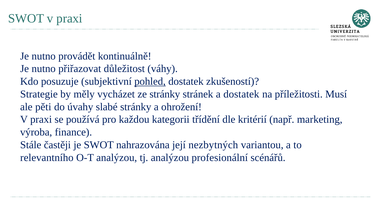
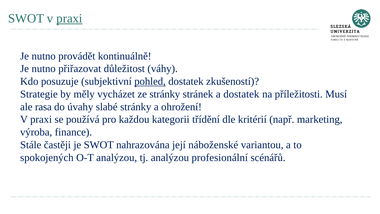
praxi at (69, 18) underline: none -> present
pěti: pěti -> rasa
nezbytných: nezbytných -> náboženské
relevantního: relevantního -> spokojených
